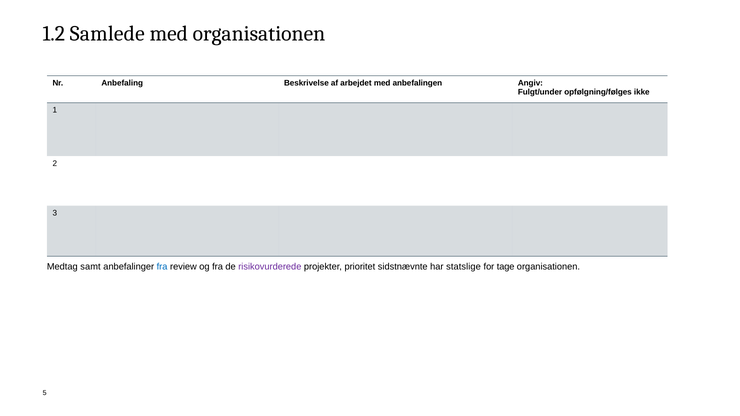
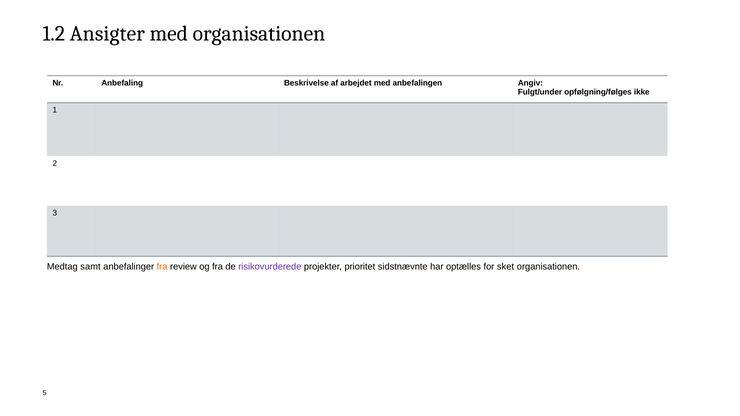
Samlede: Samlede -> Ansigter
fra at (162, 267) colour: blue -> orange
statslige: statslige -> optælles
tage: tage -> sket
